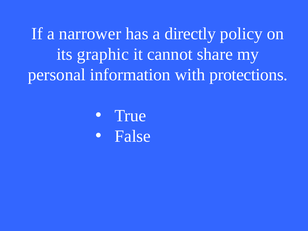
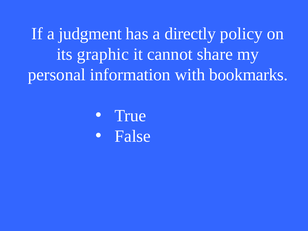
narrower: narrower -> judgment
protections: protections -> bookmarks
